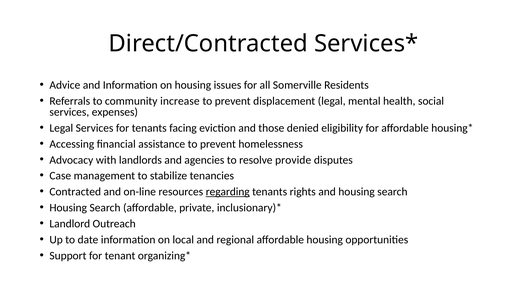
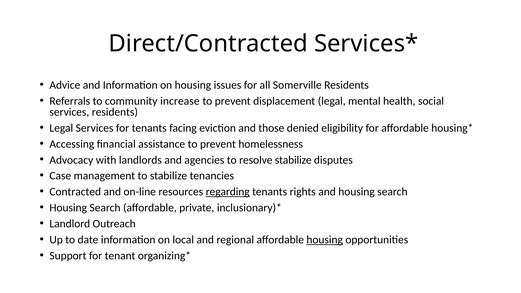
services expenses: expenses -> residents
resolve provide: provide -> stabilize
housing at (325, 240) underline: none -> present
